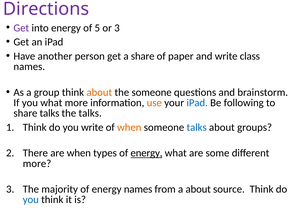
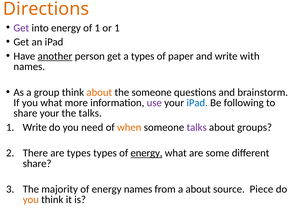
Directions colour: purple -> orange
of 5: 5 -> 1
or 3: 3 -> 1
another underline: none -> present
a share: share -> types
class: class -> with
use colour: orange -> purple
share talks: talks -> your
Think at (35, 127): Think -> Write
you write: write -> need
talks at (197, 127) colour: blue -> purple
are when: when -> types
more at (37, 163): more -> share
source Think: Think -> Piece
you at (31, 199) colour: blue -> orange
